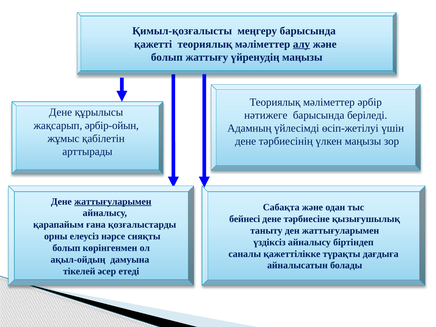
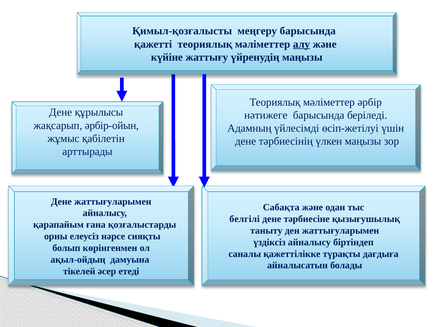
болып at (167, 57): болып -> күйіне
жаттығуларымен at (113, 202) underline: present -> none
бейнесі: бейнесі -> белгілі
